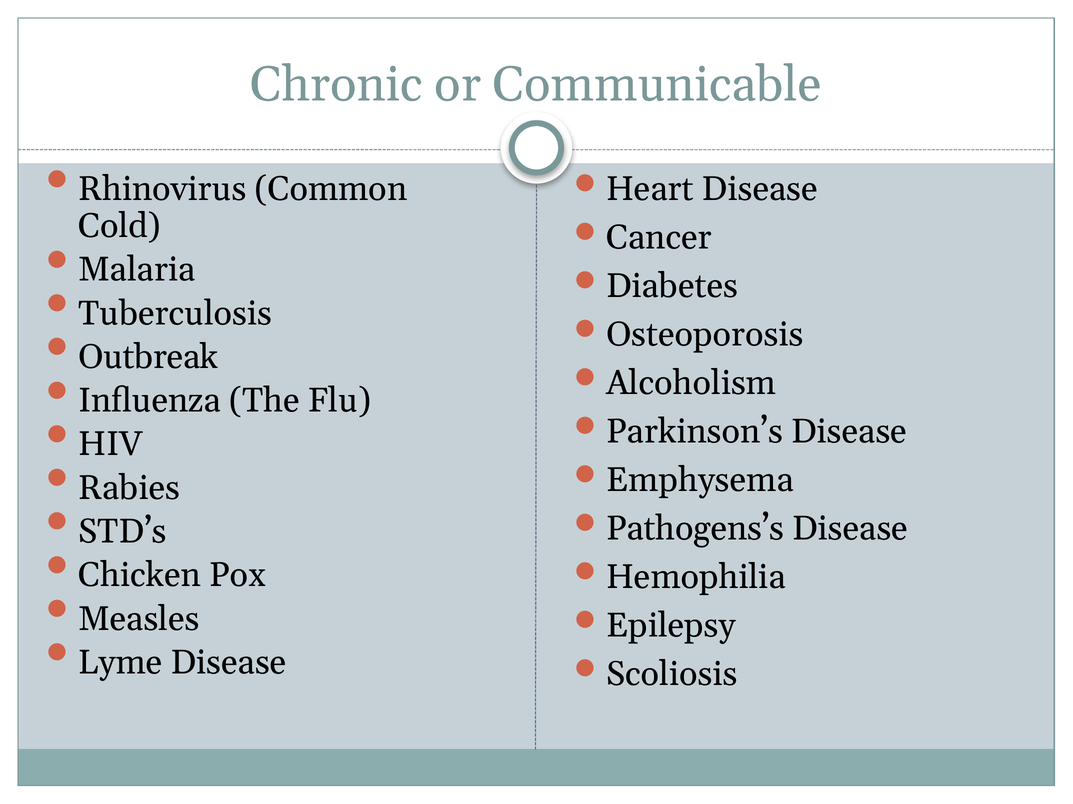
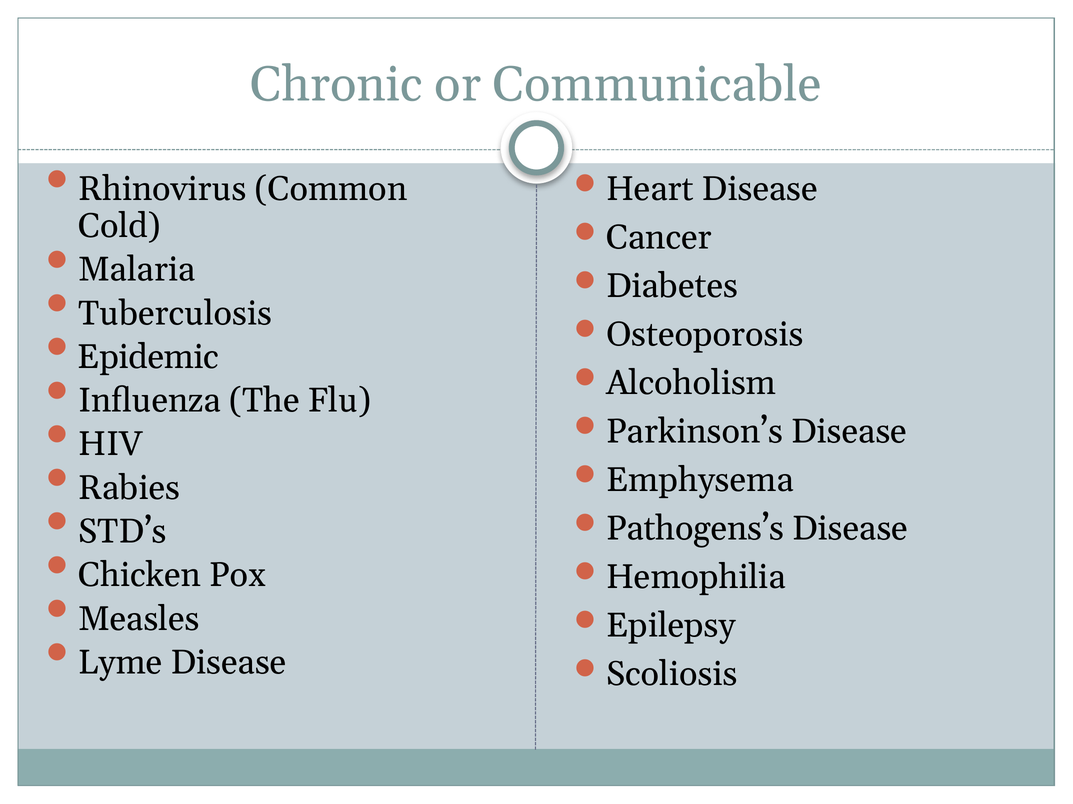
Outbreak: Outbreak -> Epidemic
